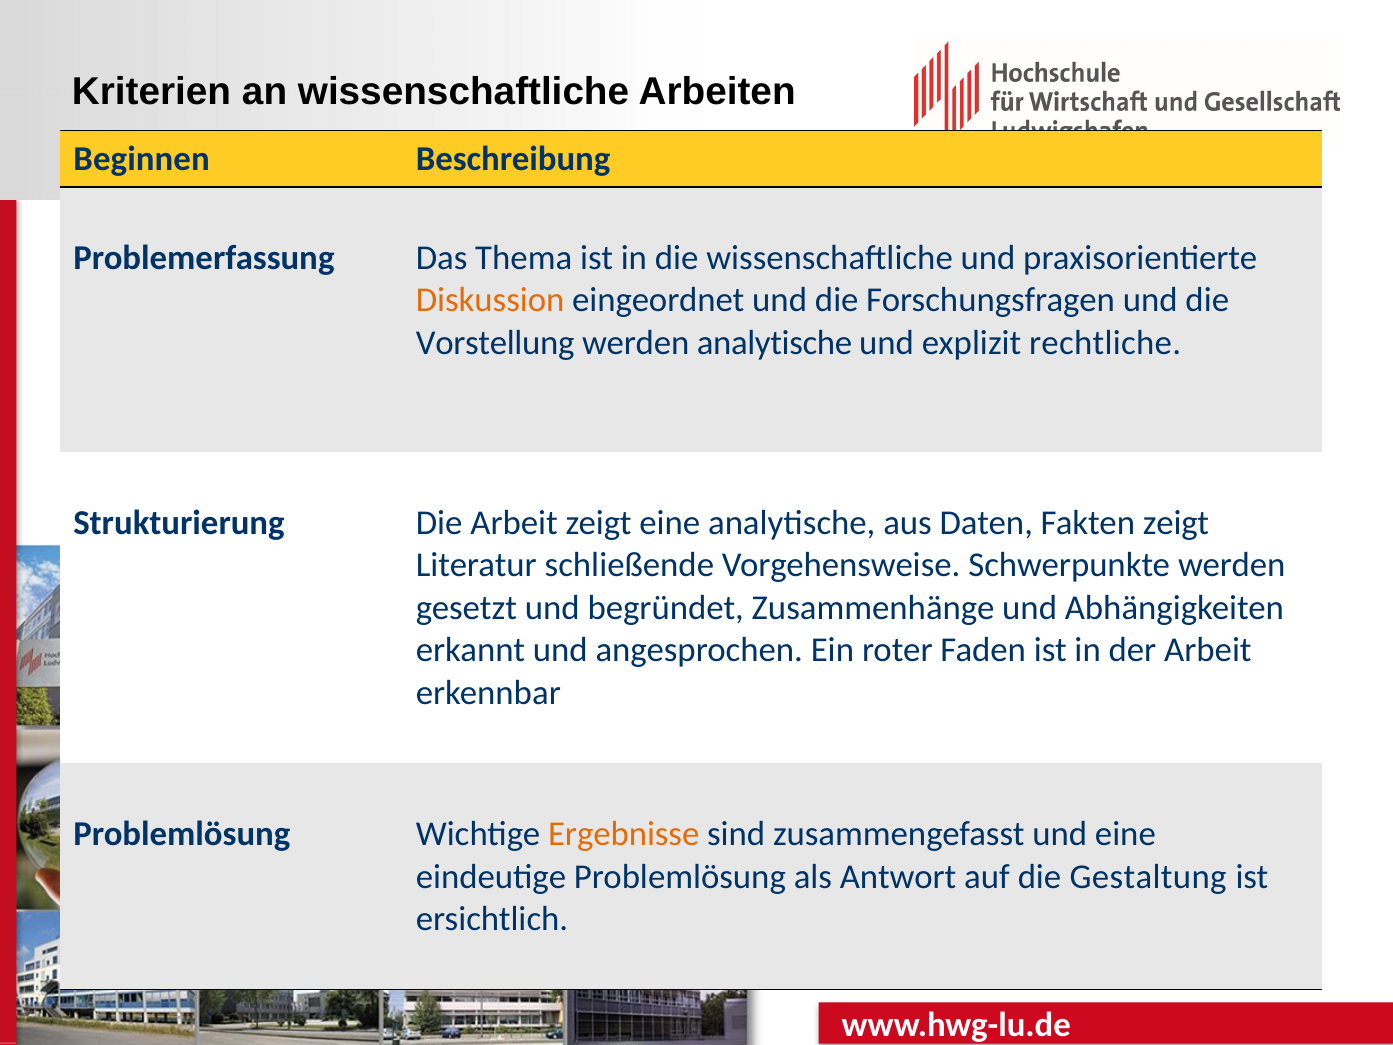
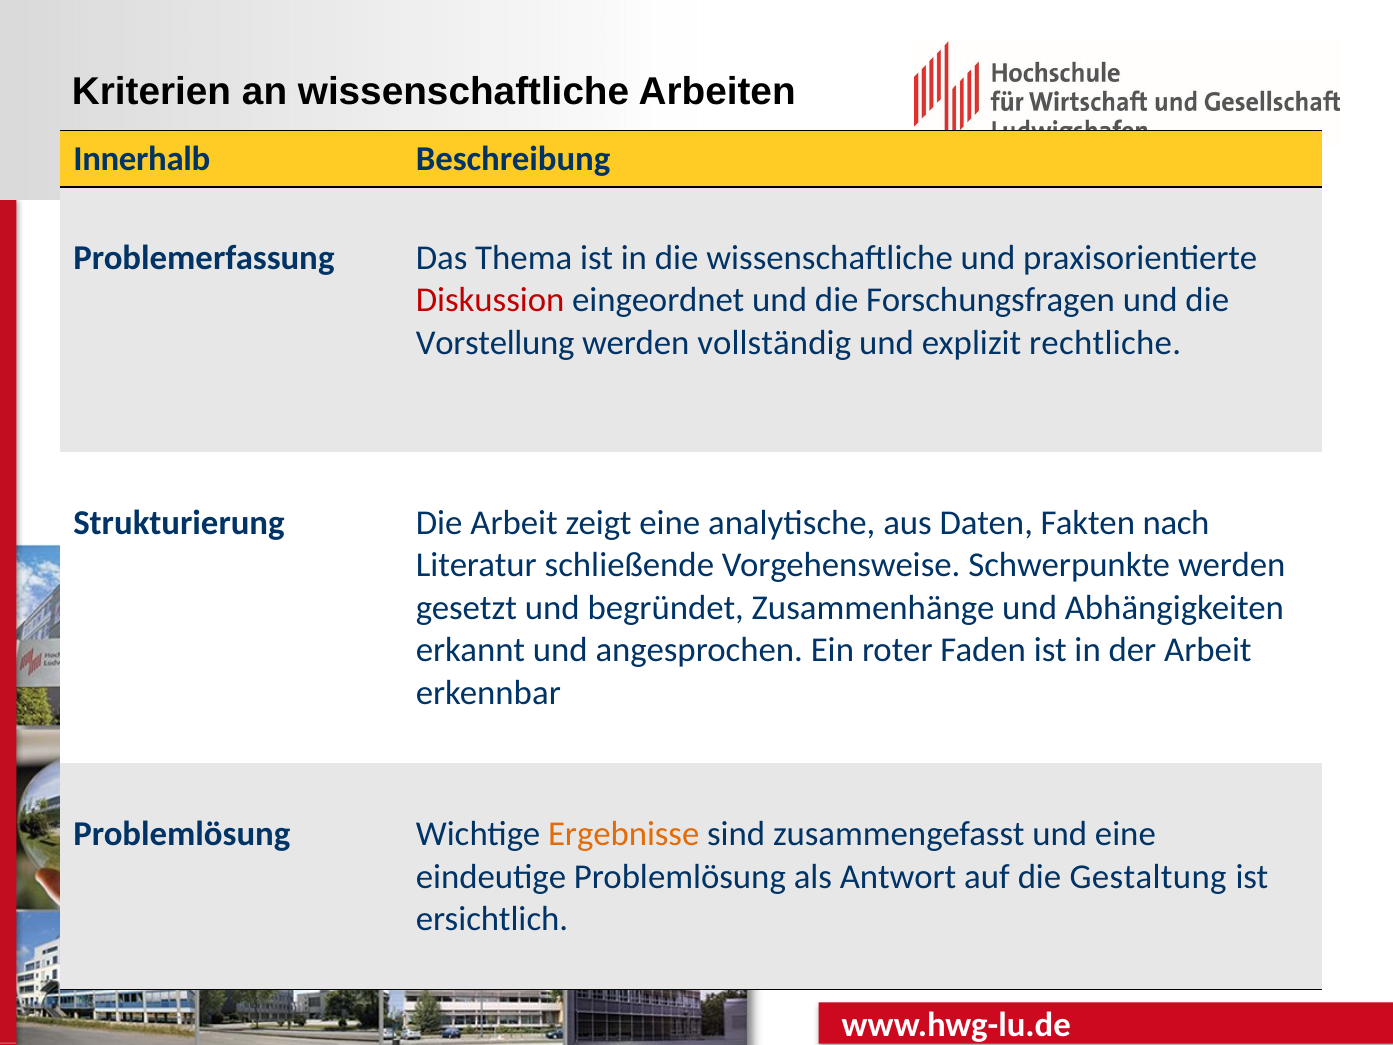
Beginnen: Beginnen -> Innerhalb
Diskussion colour: orange -> red
werden analytische: analytische -> vollständig
Fakten zeigt: zeigt -> nach
